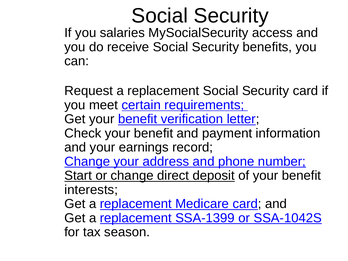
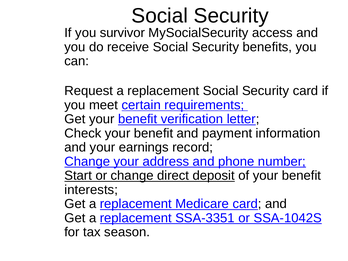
salaries: salaries -> survivor
SSA-1399: SSA-1399 -> SSA-3351
